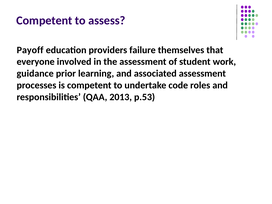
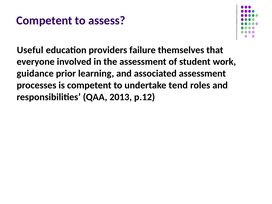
Payoff: Payoff -> Useful
code: code -> tend
p.53: p.53 -> p.12
